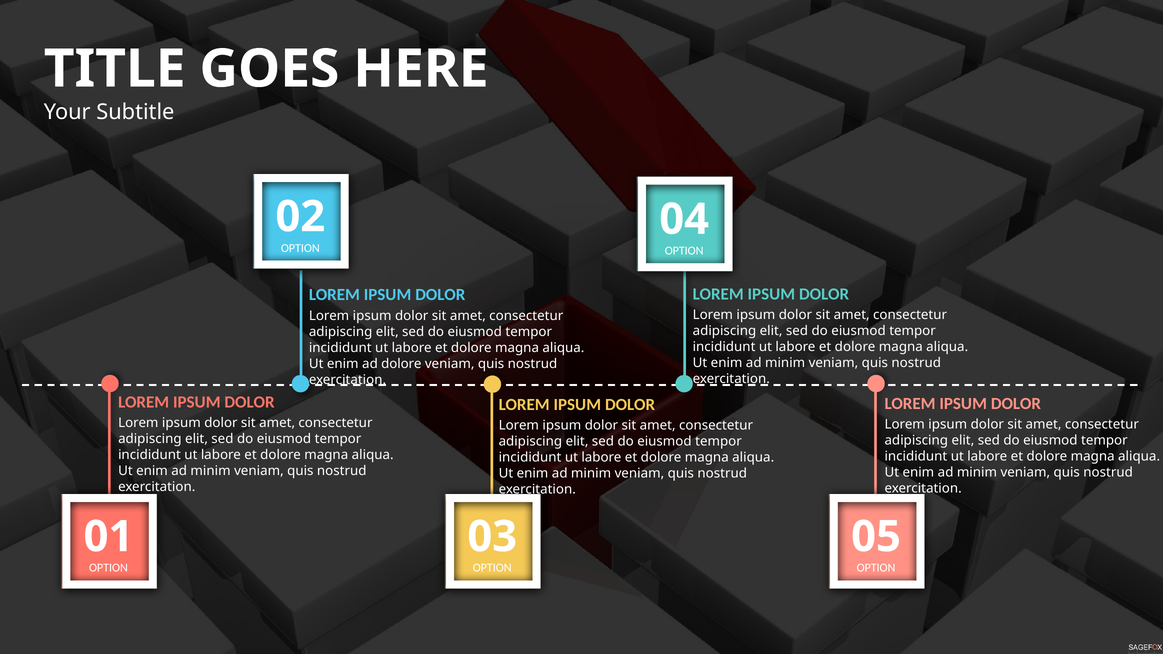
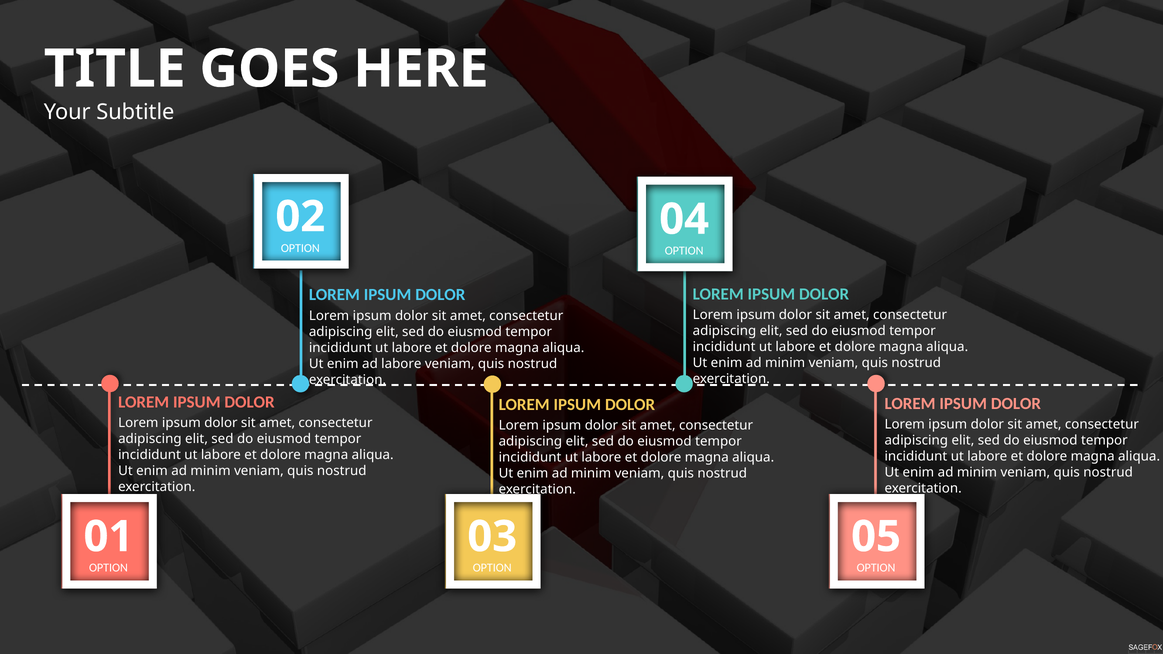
ad dolore: dolore -> labore
